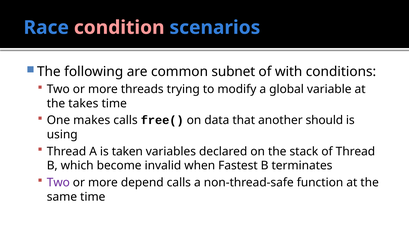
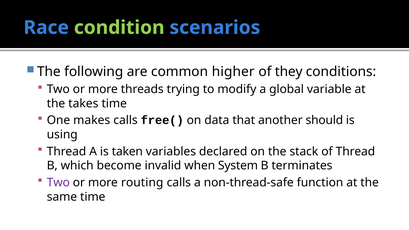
condition colour: pink -> light green
subnet: subnet -> higher
with: with -> they
Fastest: Fastest -> System
depend: depend -> routing
